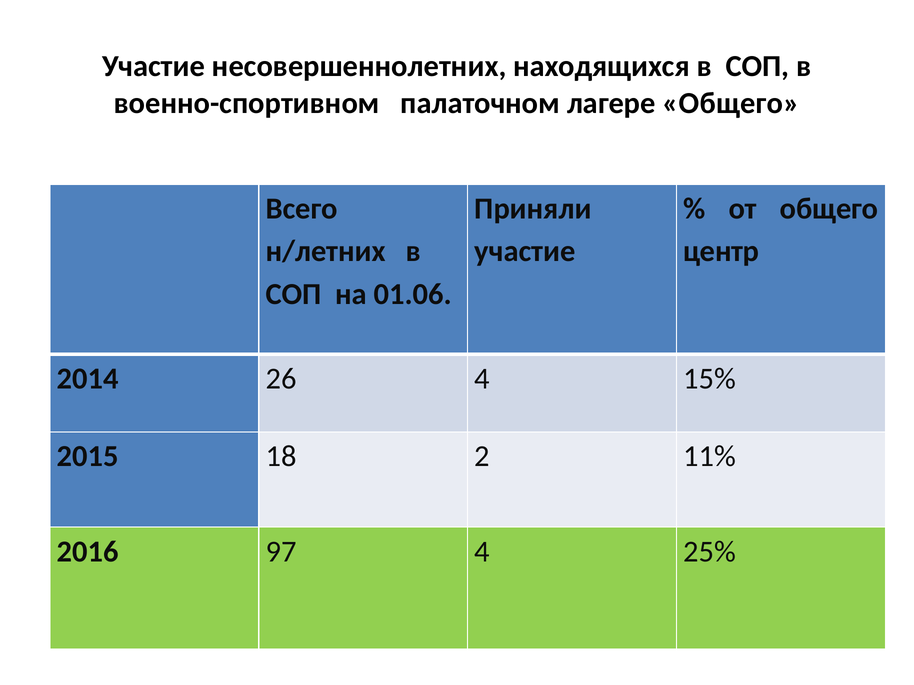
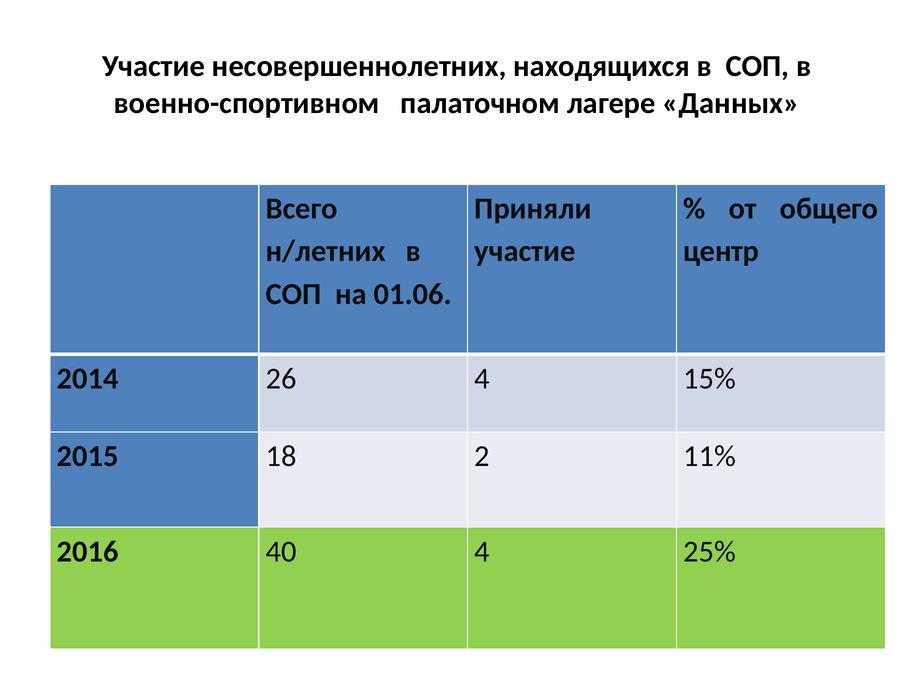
лагере Общего: Общего -> Данных
97: 97 -> 40
